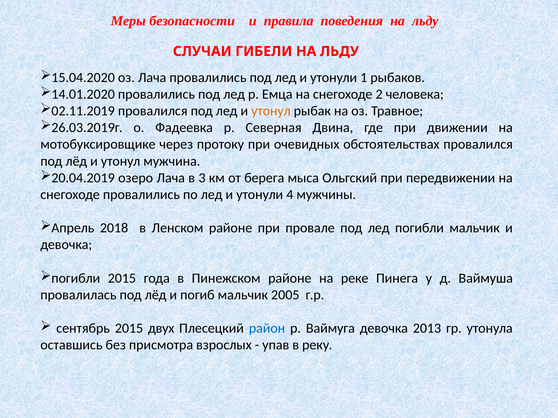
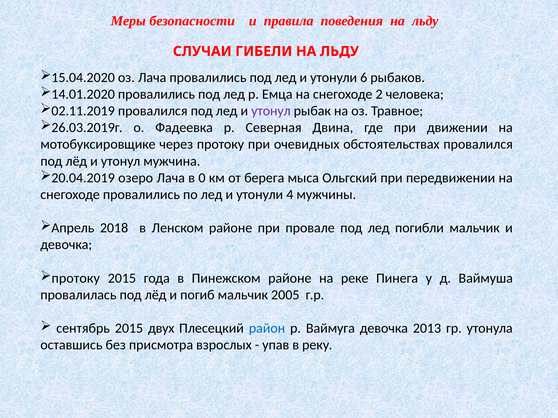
1: 1 -> 6
утонул at (271, 111) colour: orange -> purple
3: 3 -> 0
погибли at (76, 278): погибли -> протоку
